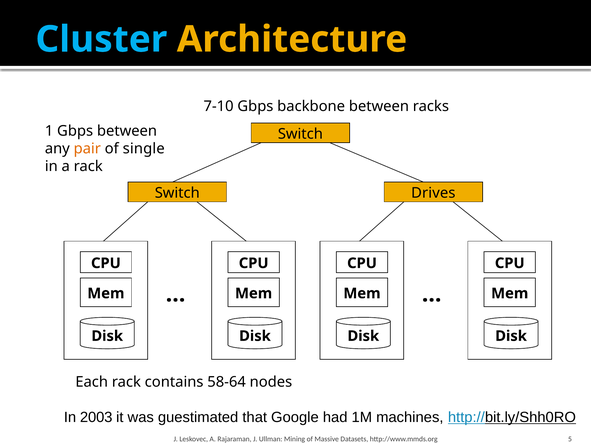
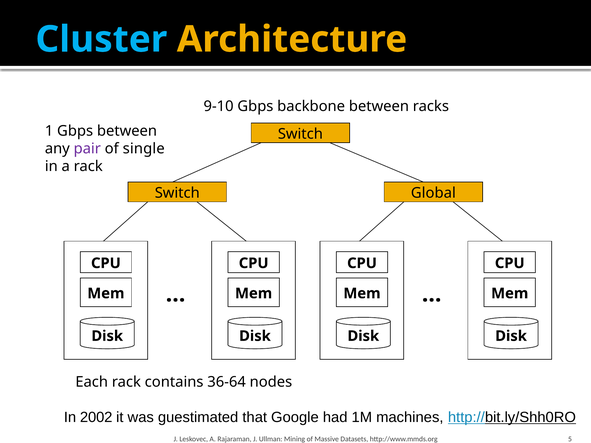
7-10: 7-10 -> 9-10
pair colour: orange -> purple
Drives: Drives -> Global
58-64: 58-64 -> 36-64
2003: 2003 -> 2002
